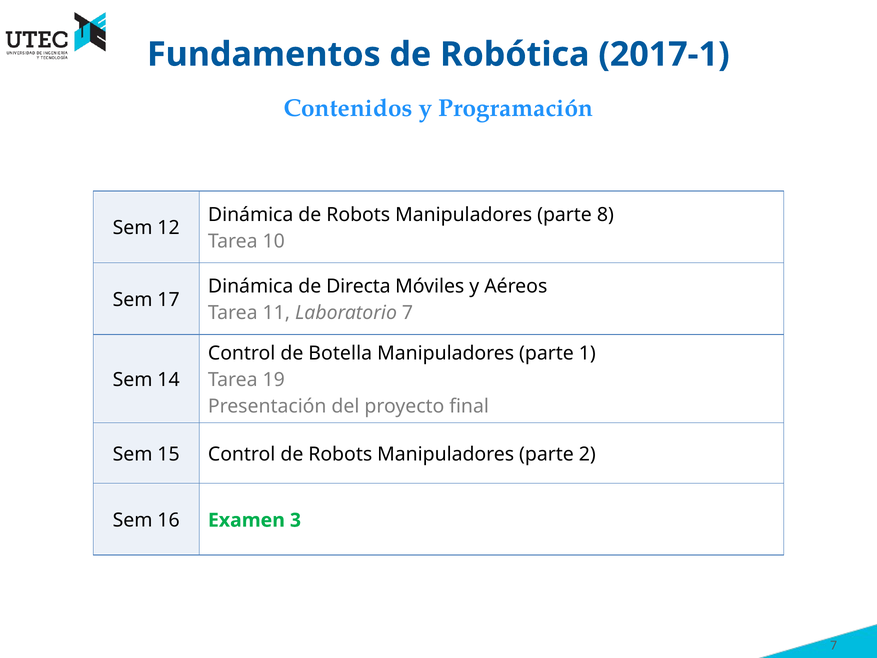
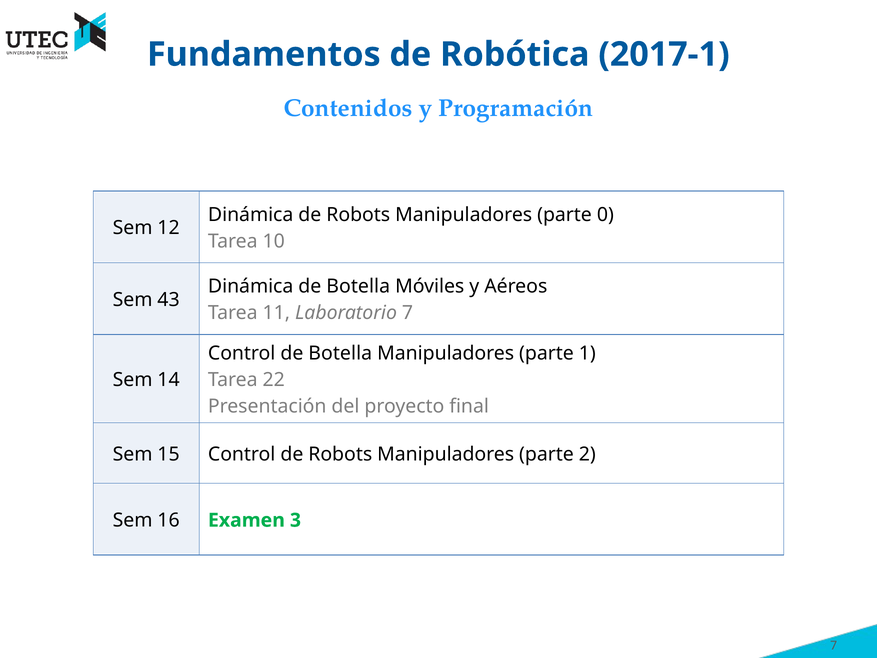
8: 8 -> 0
Dinámica de Directa: Directa -> Botella
17: 17 -> 43
19: 19 -> 22
